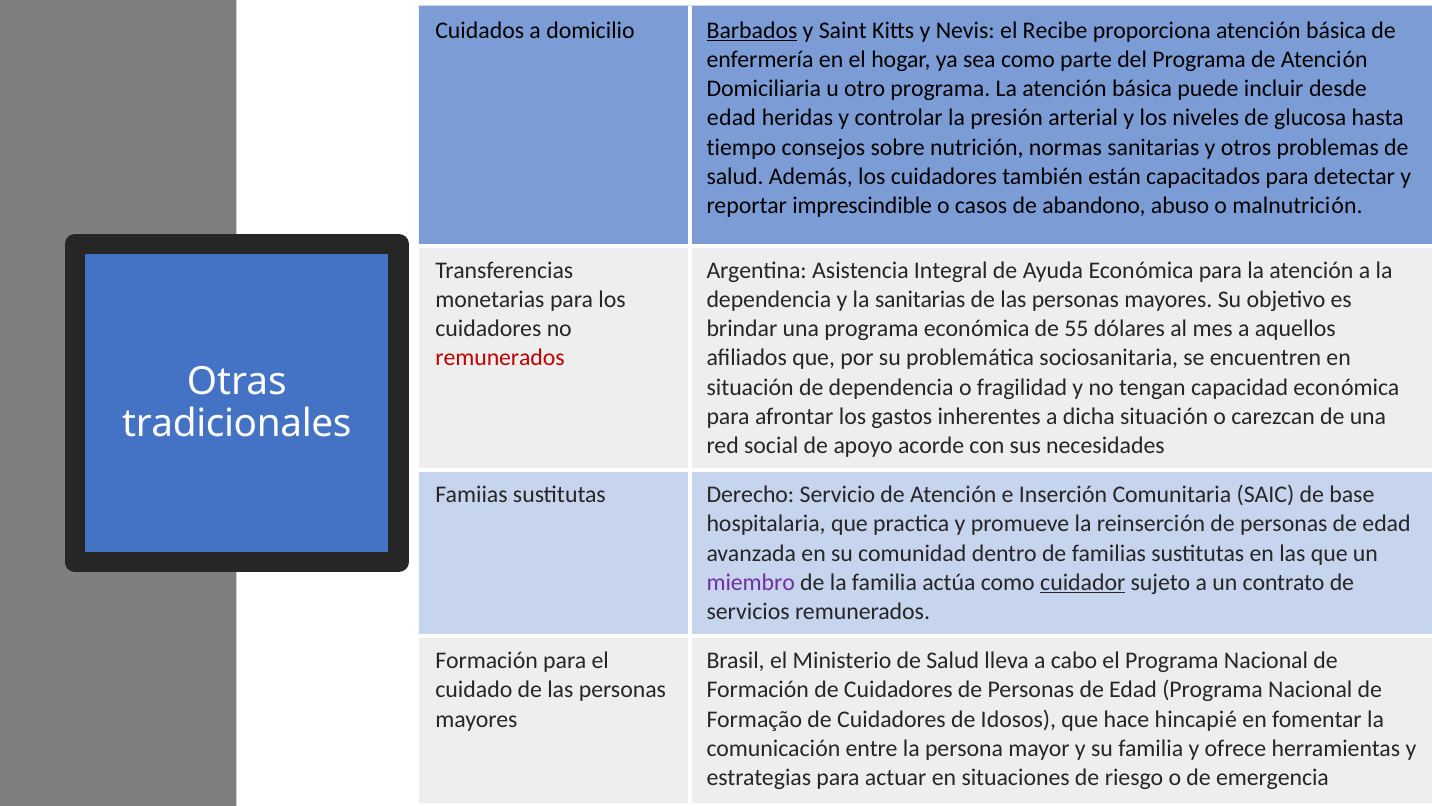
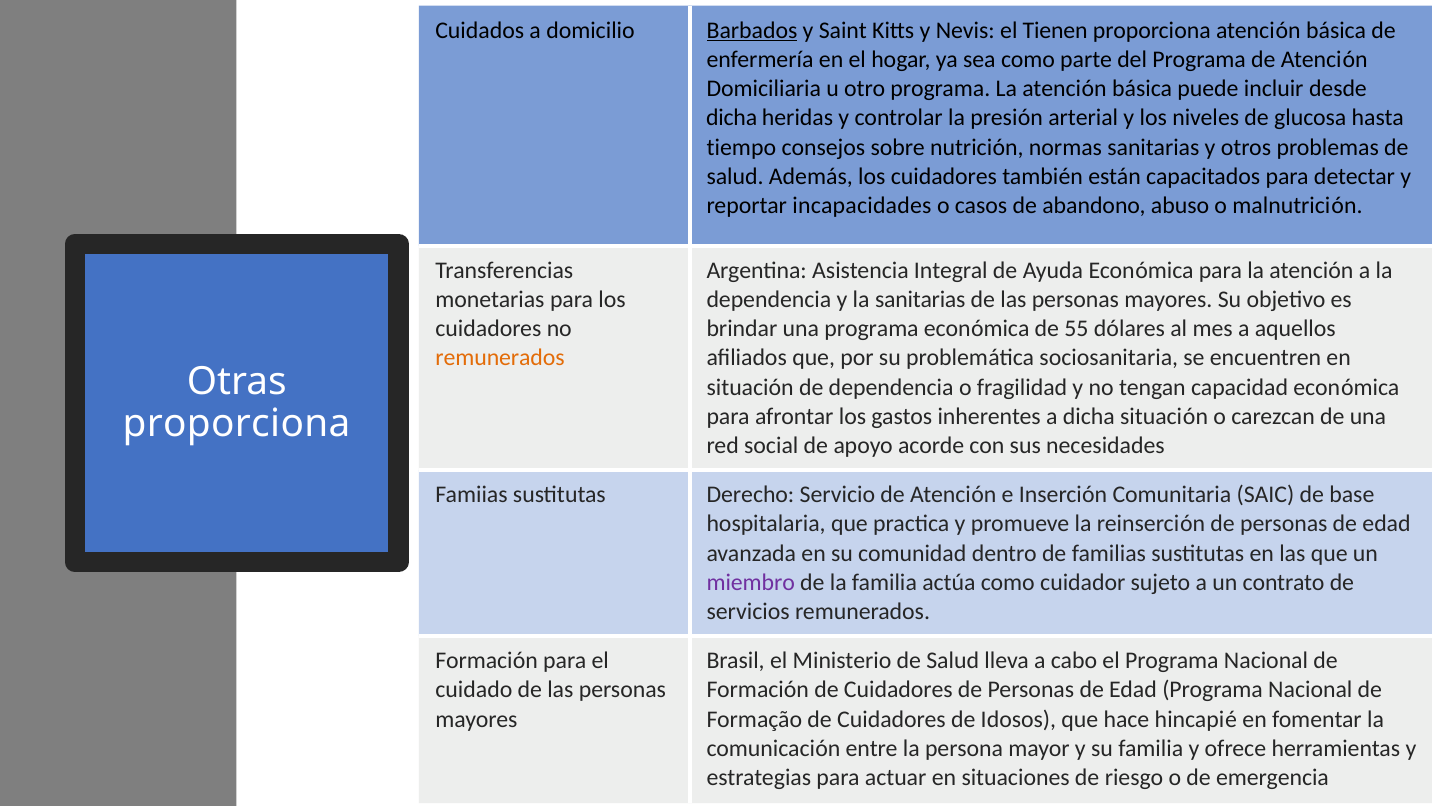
Recibe: Recibe -> Tienen
edad at (731, 118): edad -> dicha
imprescindible: imprescindible -> incapacidades
remunerados at (500, 358) colour: red -> orange
tradicionales at (237, 423): tradicionales -> proporciona
cuidador underline: present -> none
